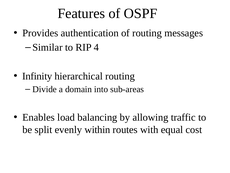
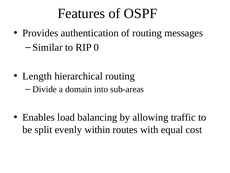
4: 4 -> 0
Infinity: Infinity -> Length
